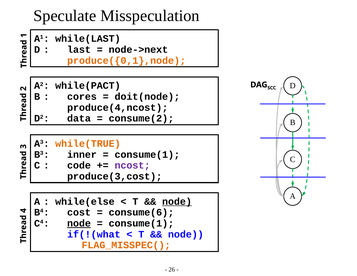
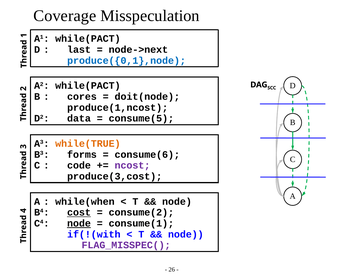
Speculate: Speculate -> Coverage
A1 while(LAST: while(LAST -> while(PACT
produce({0,1},node colour: orange -> blue
produce(4,ncost: produce(4,ncost -> produce(1,ncost
consume(2: consume(2 -> consume(5
inner: inner -> forms
consume(1 at (147, 154): consume(1 -> consume(6
while(else: while(else -> while(when
node at (177, 201) underline: present -> none
cost underline: none -> present
consume(6: consume(6 -> consume(2
if(!(what: if(!(what -> if(!(with
FLAG_MISSPEC( colour: orange -> purple
